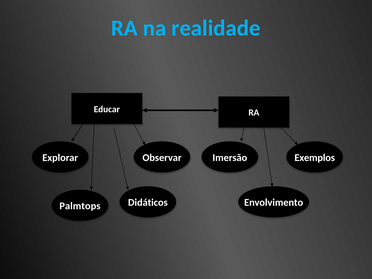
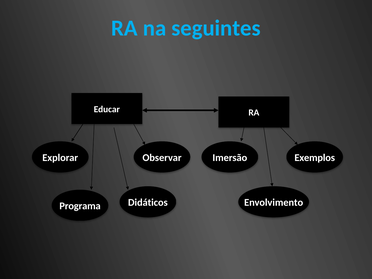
realidade: realidade -> seguintes
Palmtops: Palmtops -> Programa
